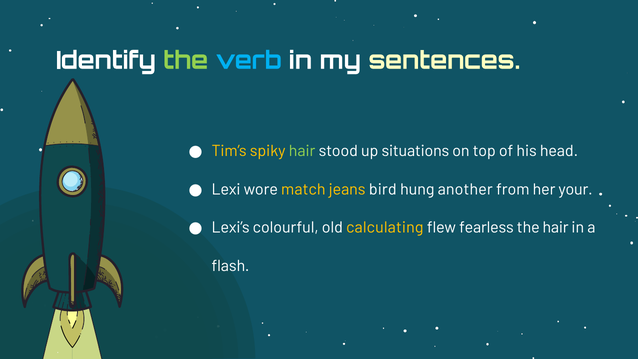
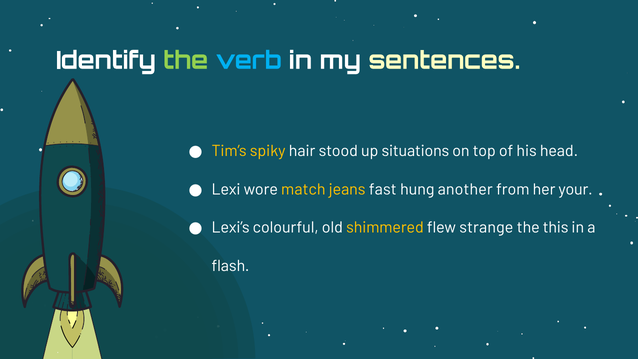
hair at (302, 151) colour: light green -> white
bird: bird -> fast
calculating: calculating -> shimmered
fearless: fearless -> strange
the hair: hair -> this
